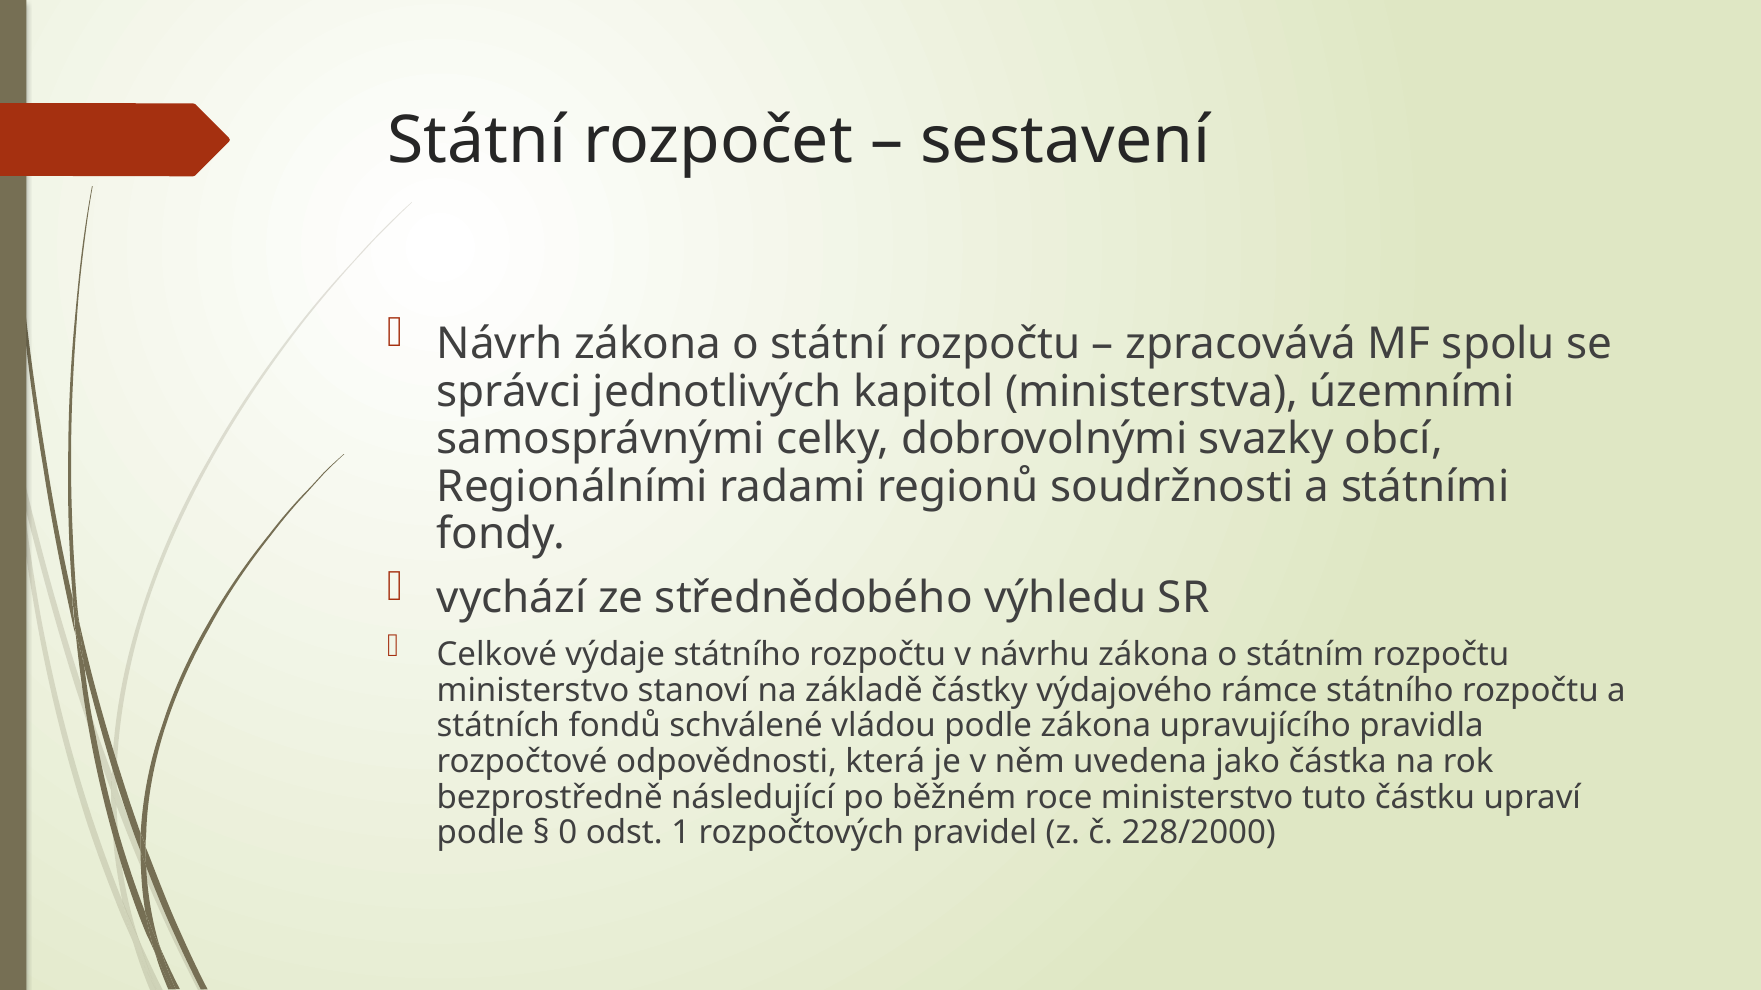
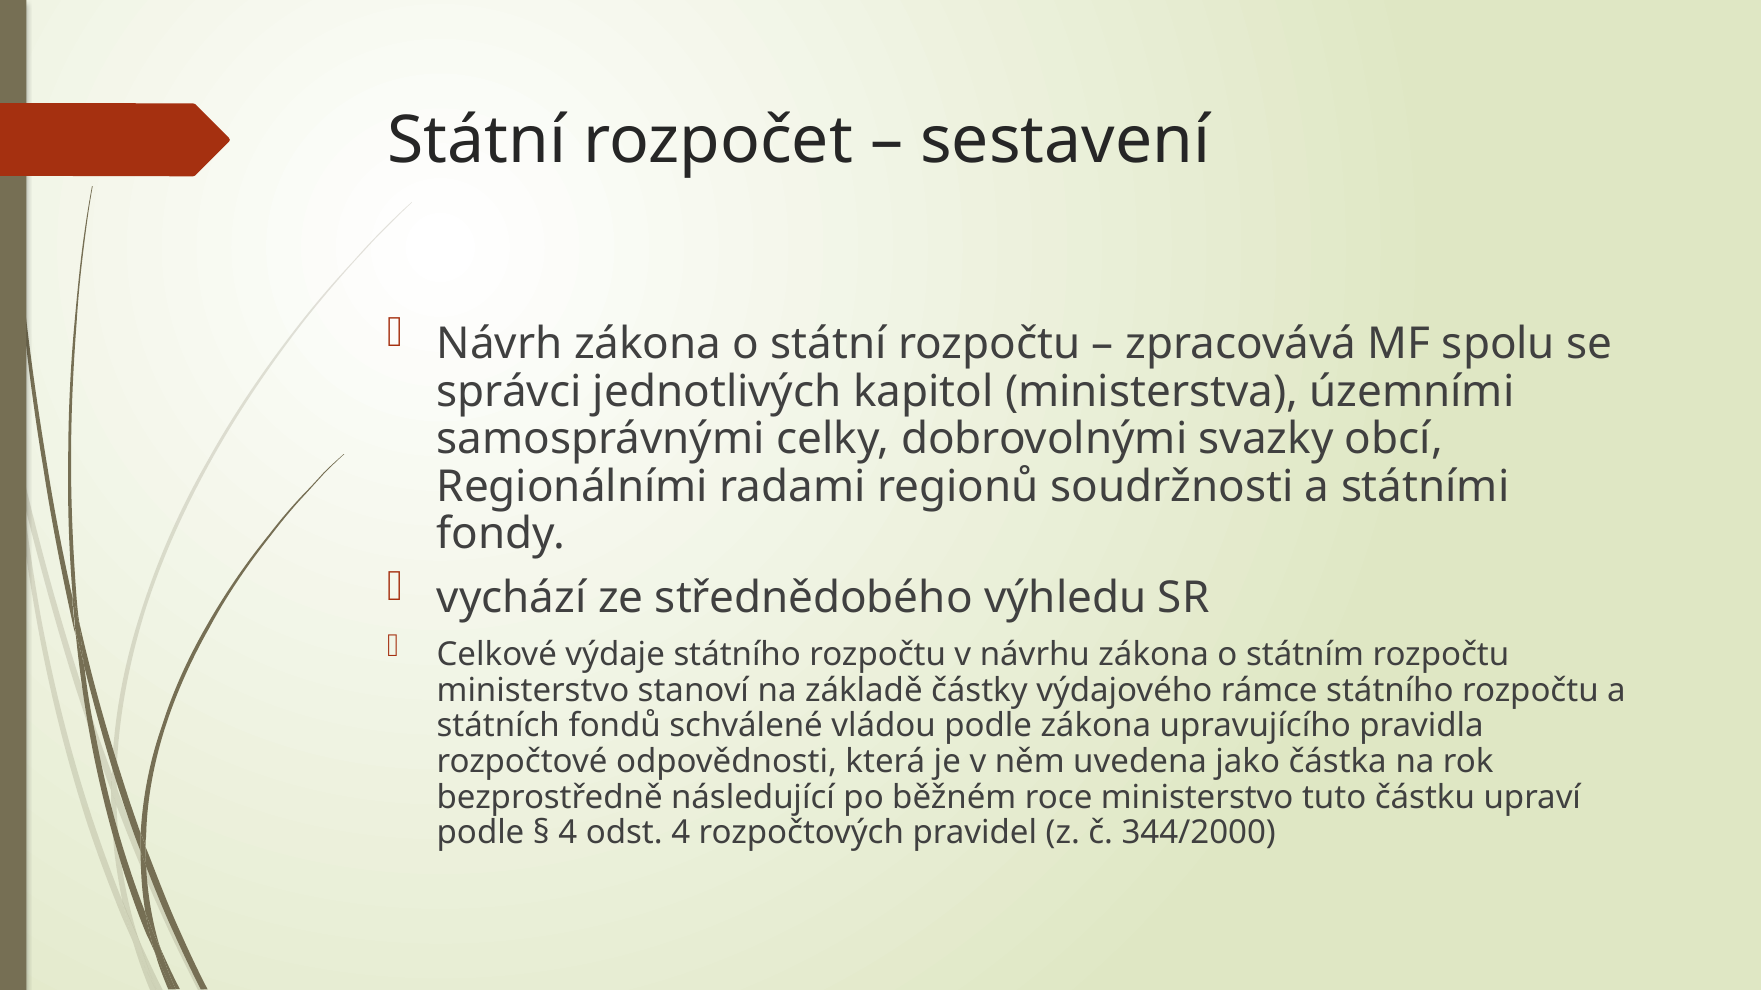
0 at (568, 833): 0 -> 4
odst 1: 1 -> 4
228/2000: 228/2000 -> 344/2000
